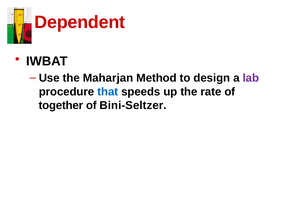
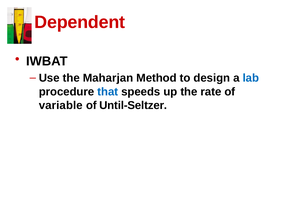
lab colour: purple -> blue
together: together -> variable
Bini-Seltzer: Bini-Seltzer -> Until-Seltzer
